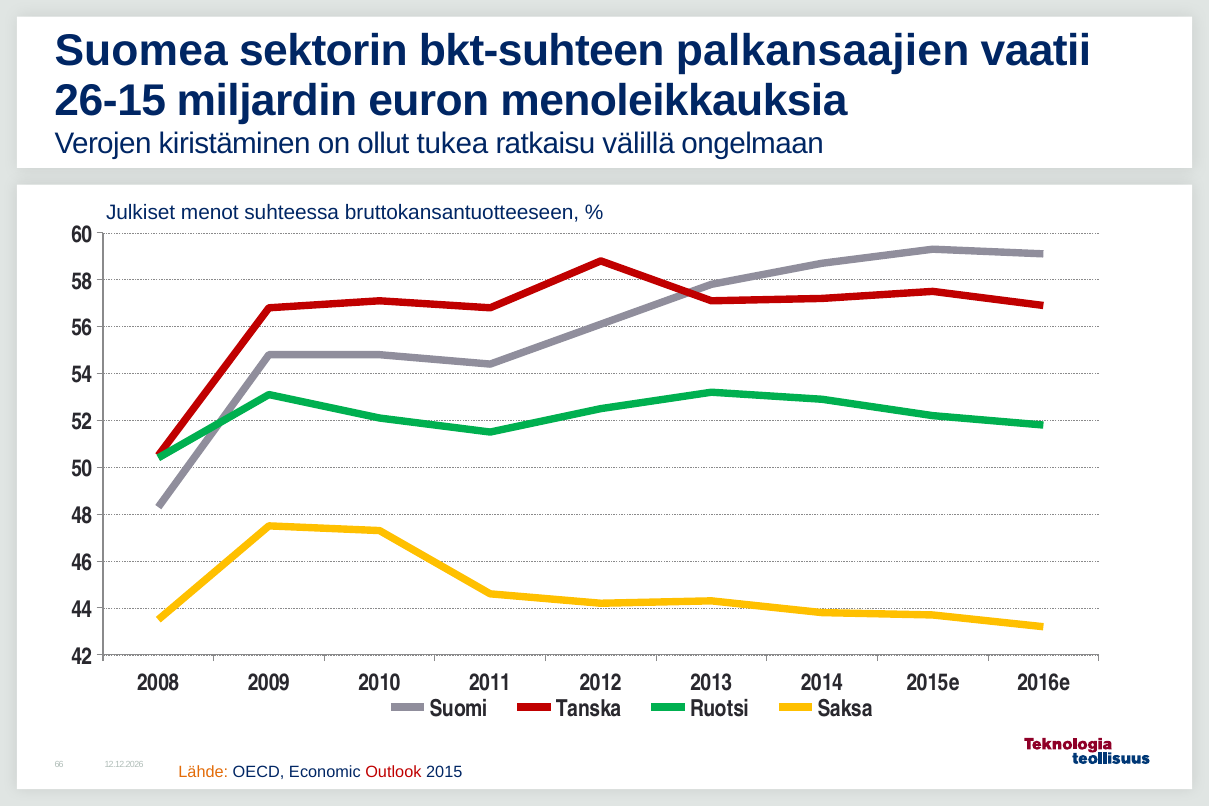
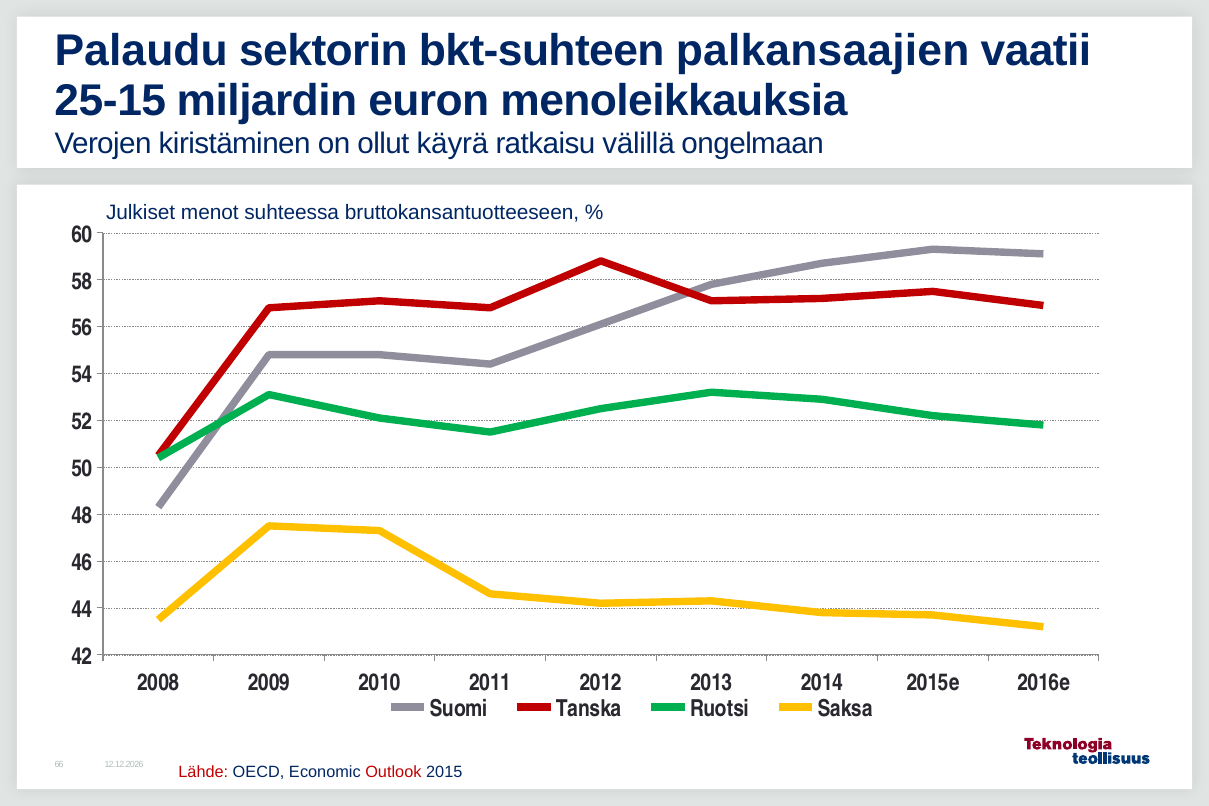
Suomea: Suomea -> Palaudu
26-15: 26-15 -> 25-15
tukea: tukea -> käyrä
Lähde colour: orange -> red
